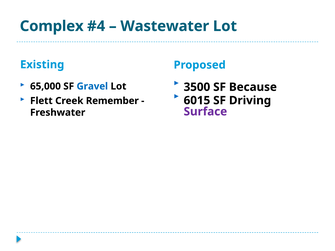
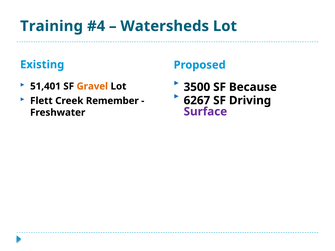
Complex: Complex -> Training
Wastewater: Wastewater -> Watersheds
65,000: 65,000 -> 51,401
Gravel colour: blue -> orange
6015: 6015 -> 6267
